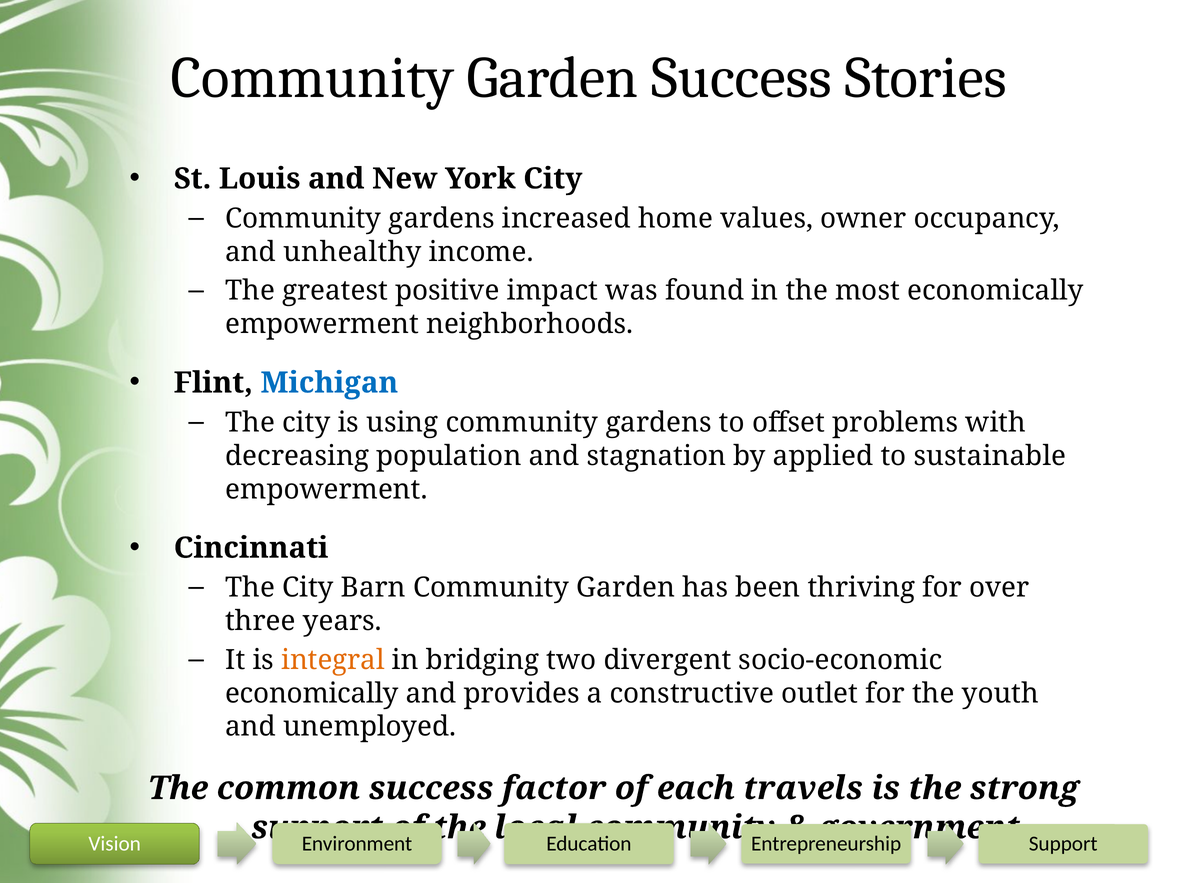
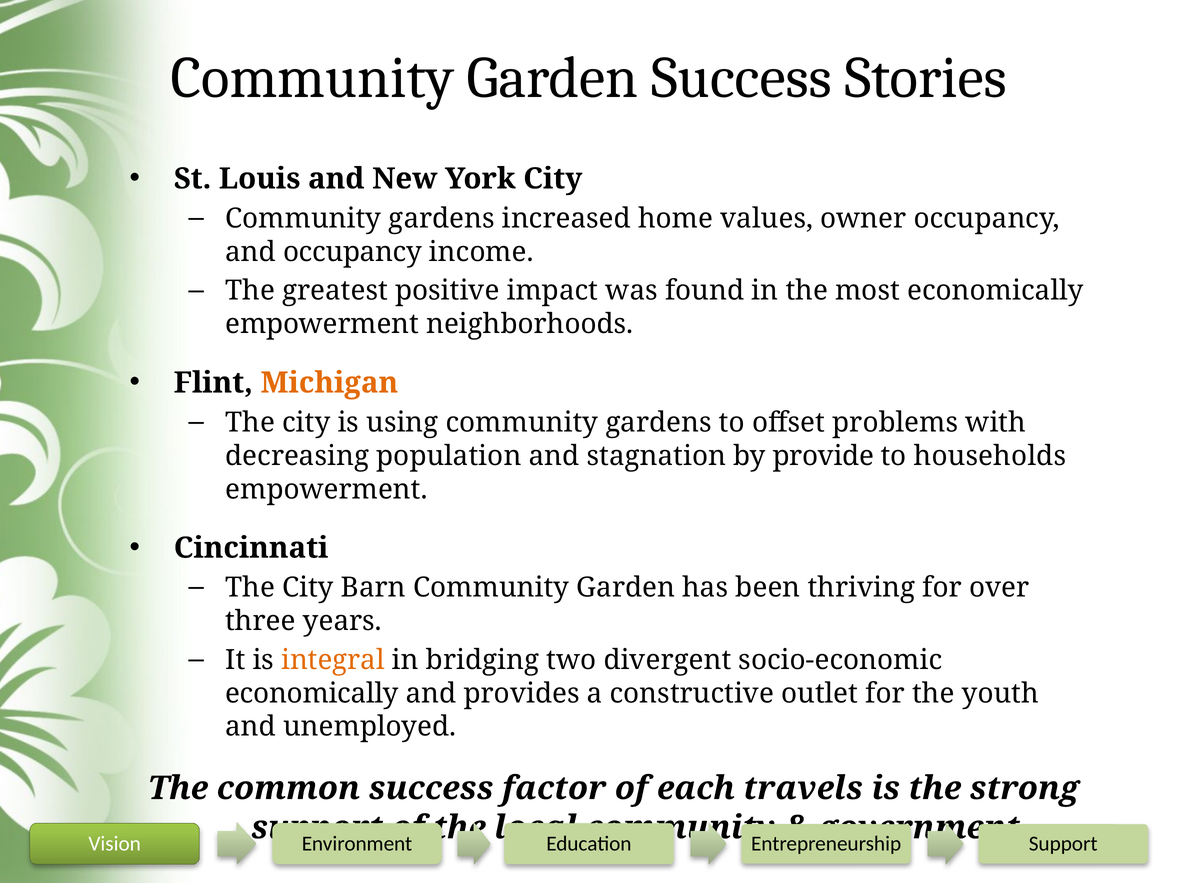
and unhealthy: unhealthy -> occupancy
Michigan colour: blue -> orange
applied: applied -> provide
sustainable: sustainable -> households
